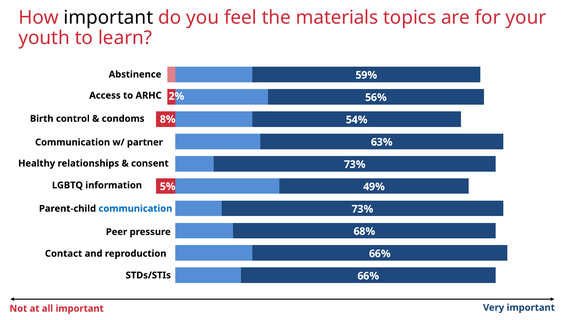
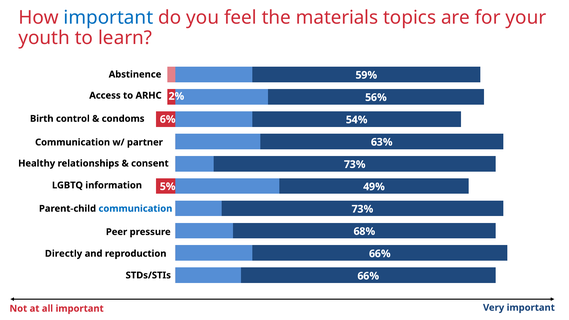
important at (108, 17) colour: black -> blue
8%: 8% -> 6%
Contact: Contact -> Directly
